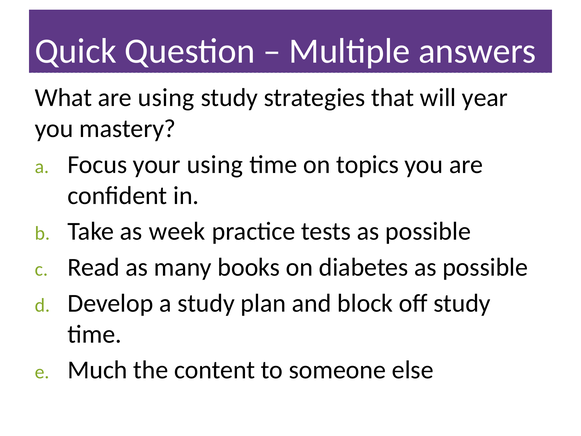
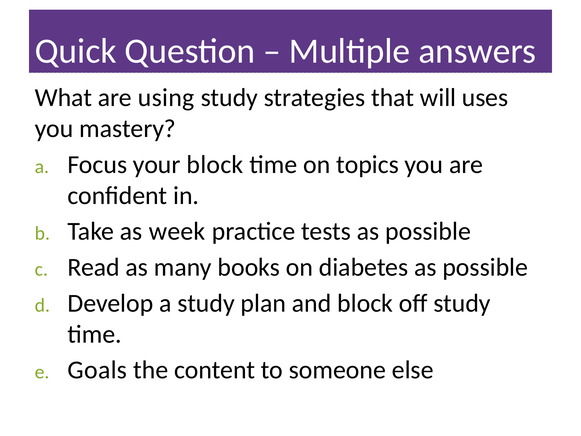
year: year -> uses
your using: using -> block
Much: Much -> Goals
